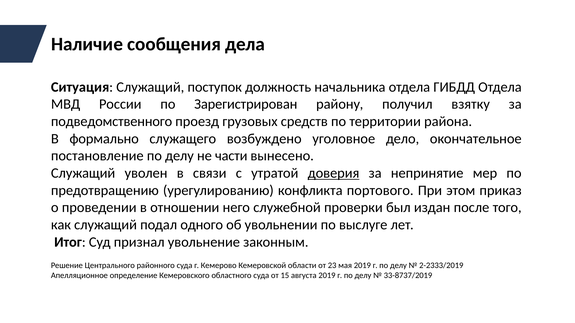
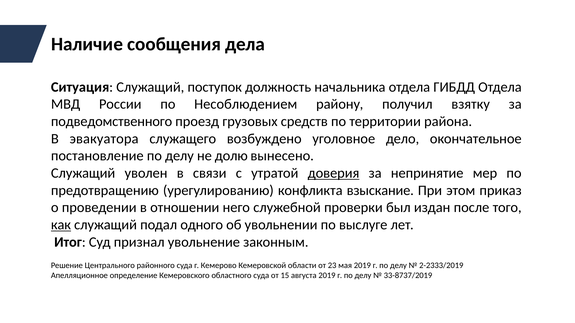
Зарегистрирован: Зарегистрирован -> Несоблюдением
формально: формально -> эвакуатора
части: части -> долю
портового: портового -> взыскание
как underline: none -> present
